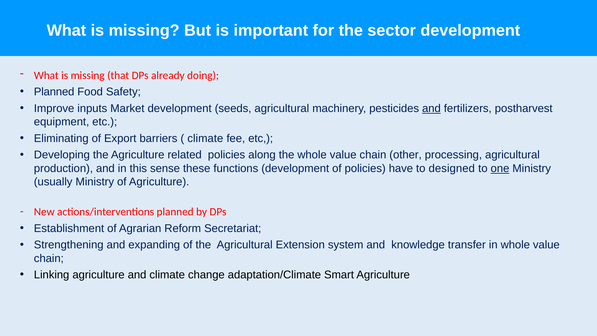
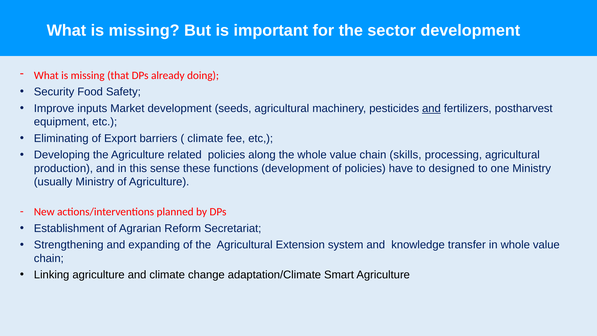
Planned at (54, 92): Planned -> Security
other: other -> skills
one underline: present -> none
